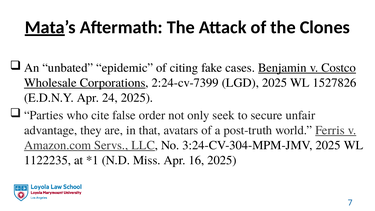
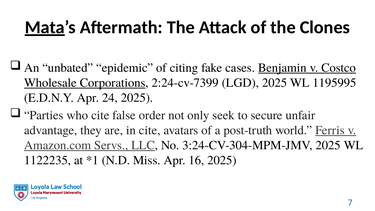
1527826: 1527826 -> 1195995
in that: that -> cite
